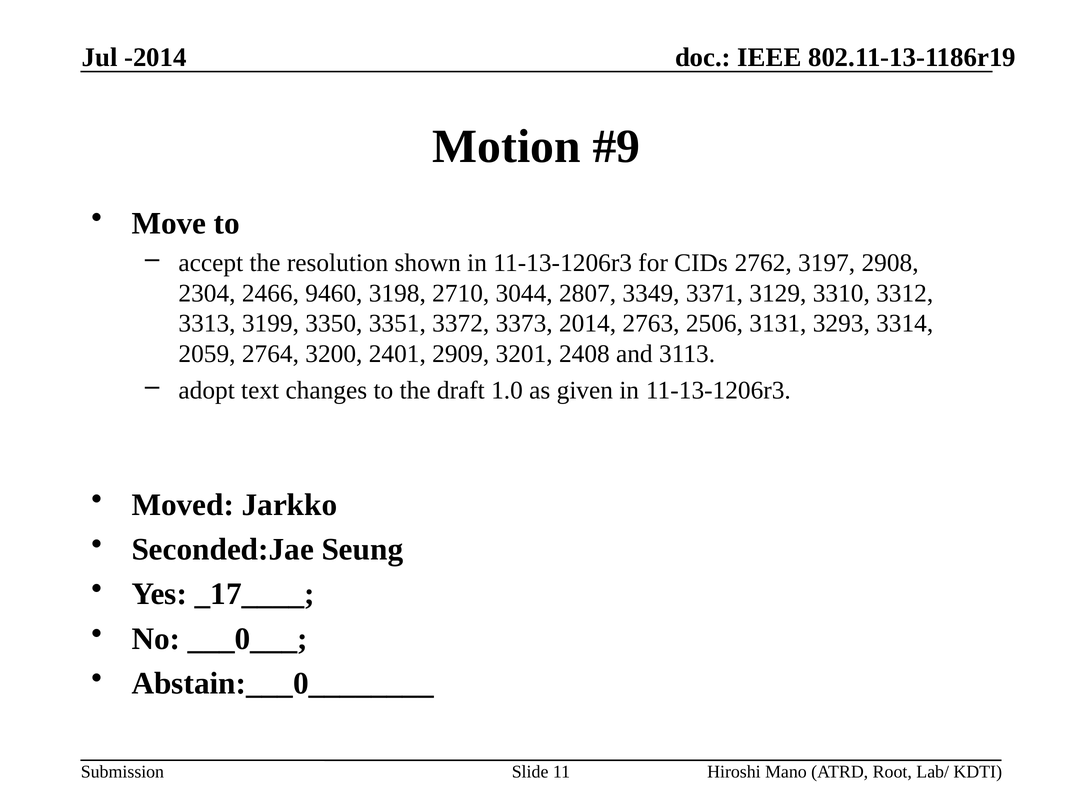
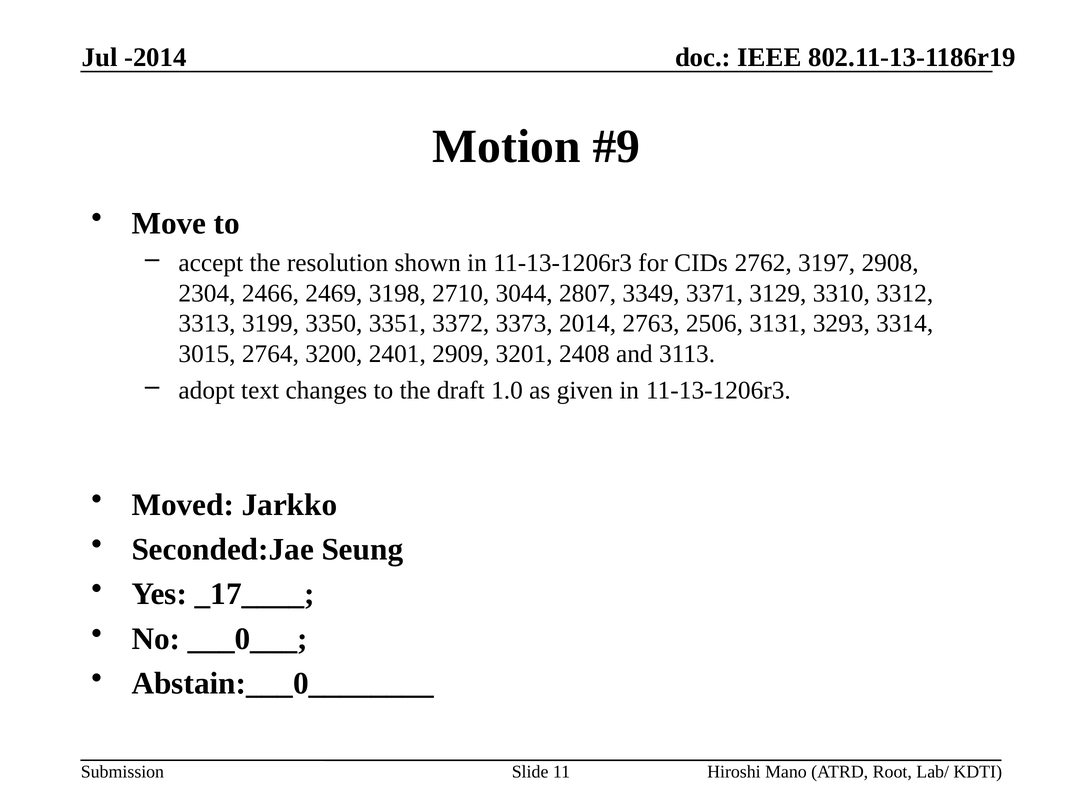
9460: 9460 -> 2469
2059: 2059 -> 3015
